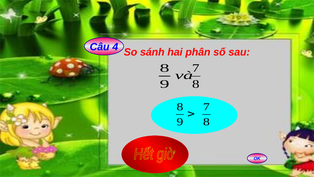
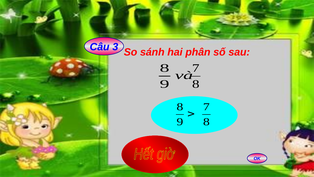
4: 4 -> 3
